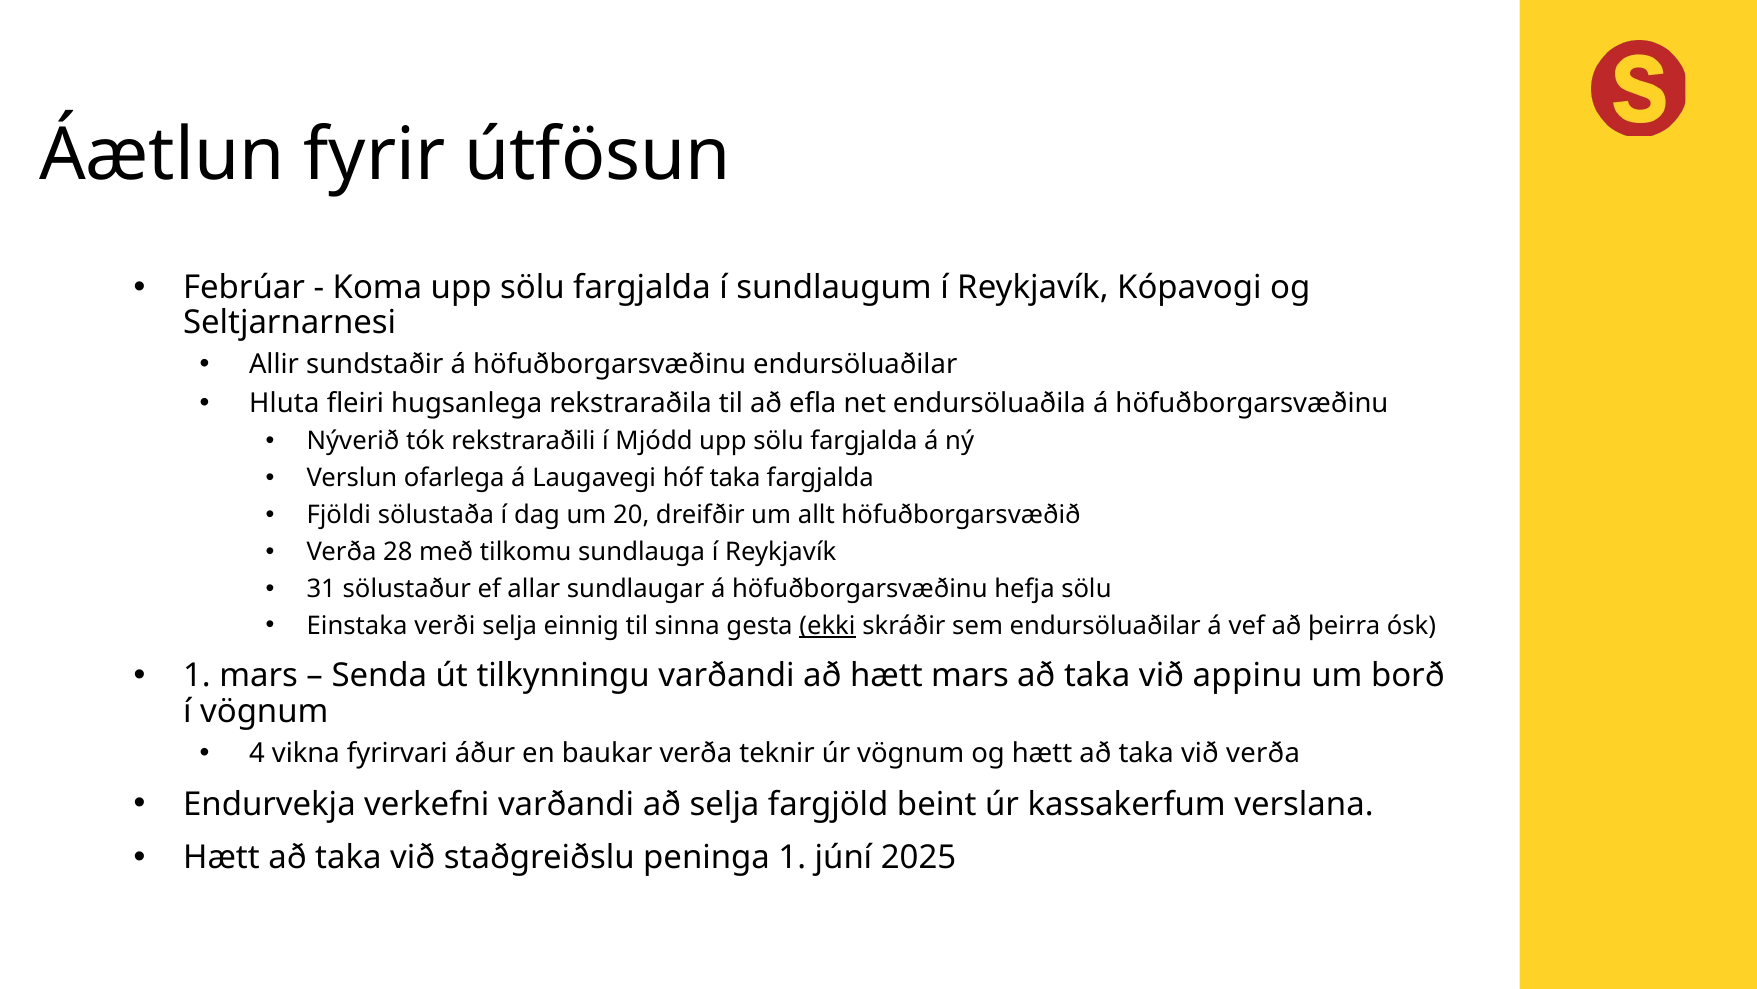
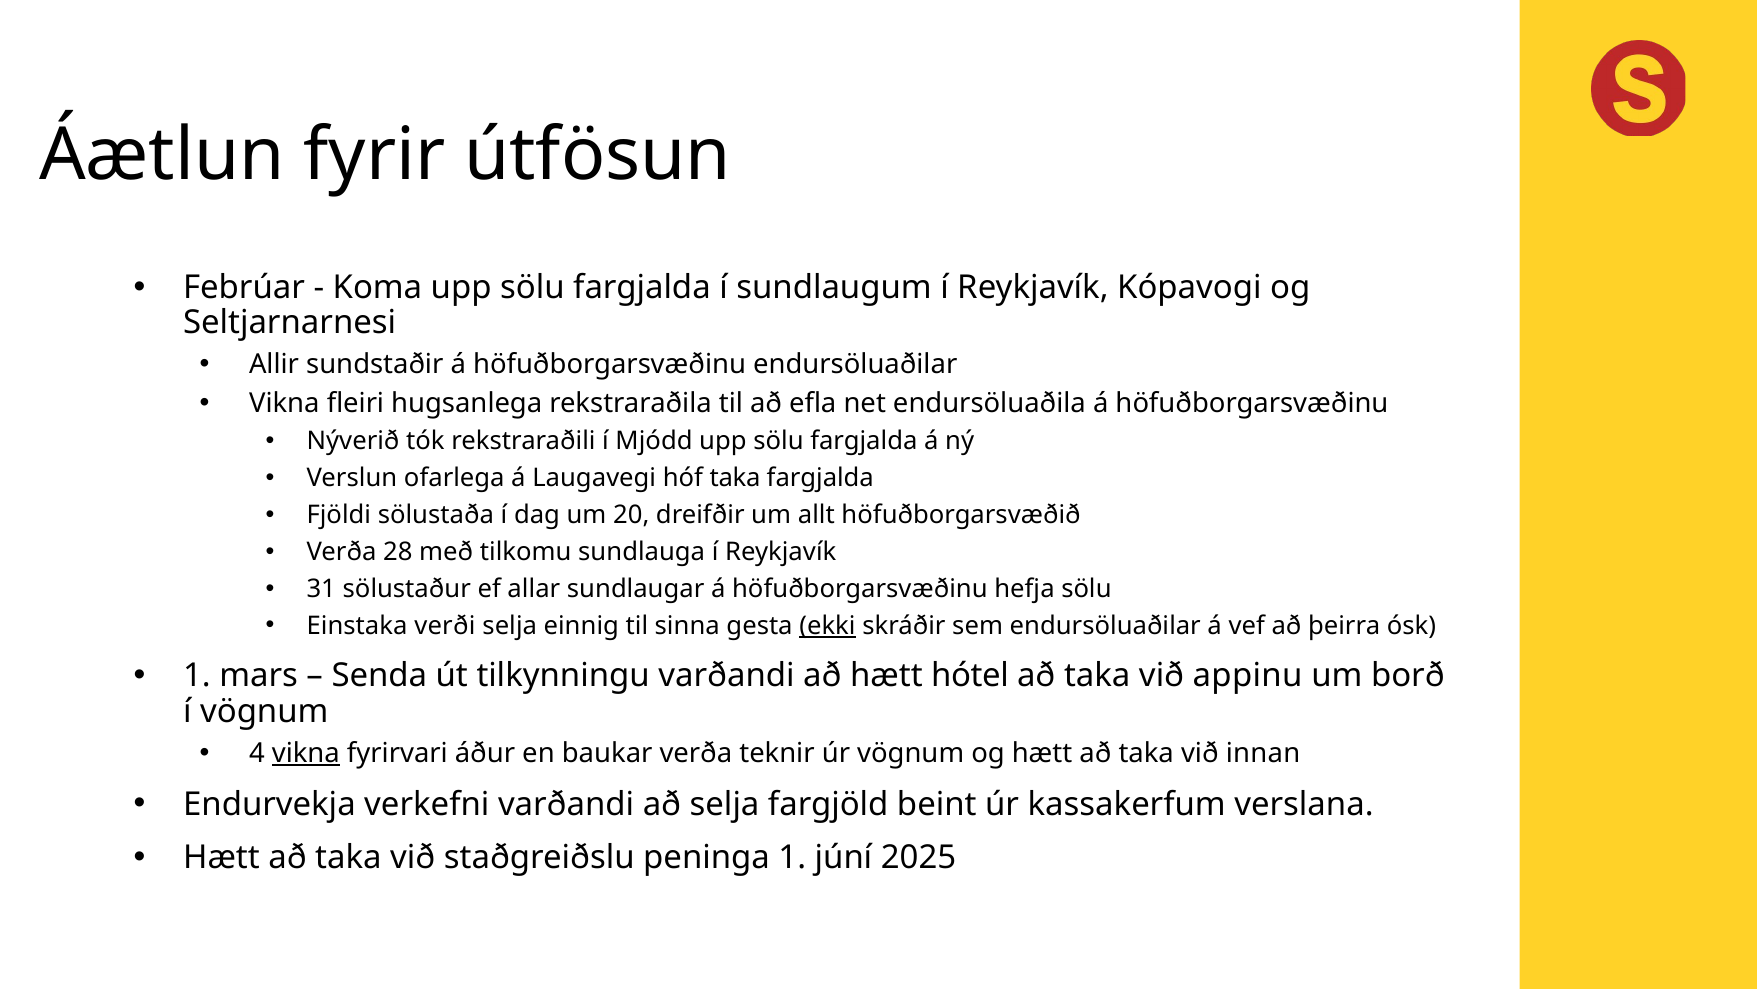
Hluta at (284, 403): Hluta -> Vikna
hætt mars: mars -> hótel
vikna at (306, 753) underline: none -> present
við verða: verða -> innan
